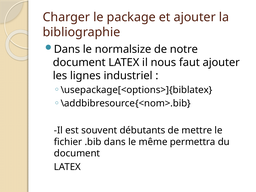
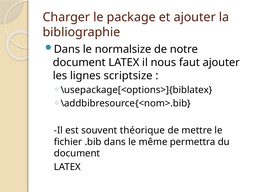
industriel: industriel -> scriptsize
débutants: débutants -> théorique
